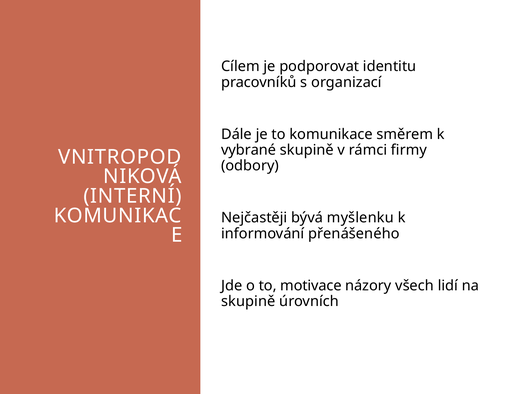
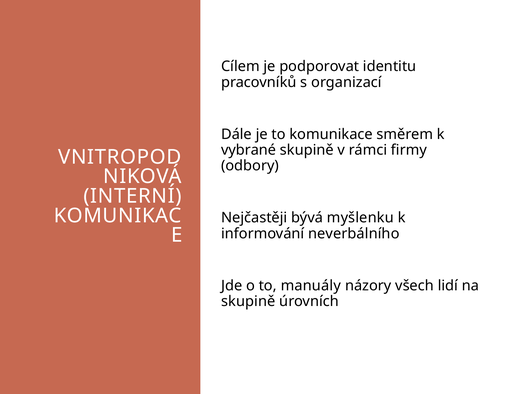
přenášeného: přenášeného -> neverbálního
motivace: motivace -> manuály
